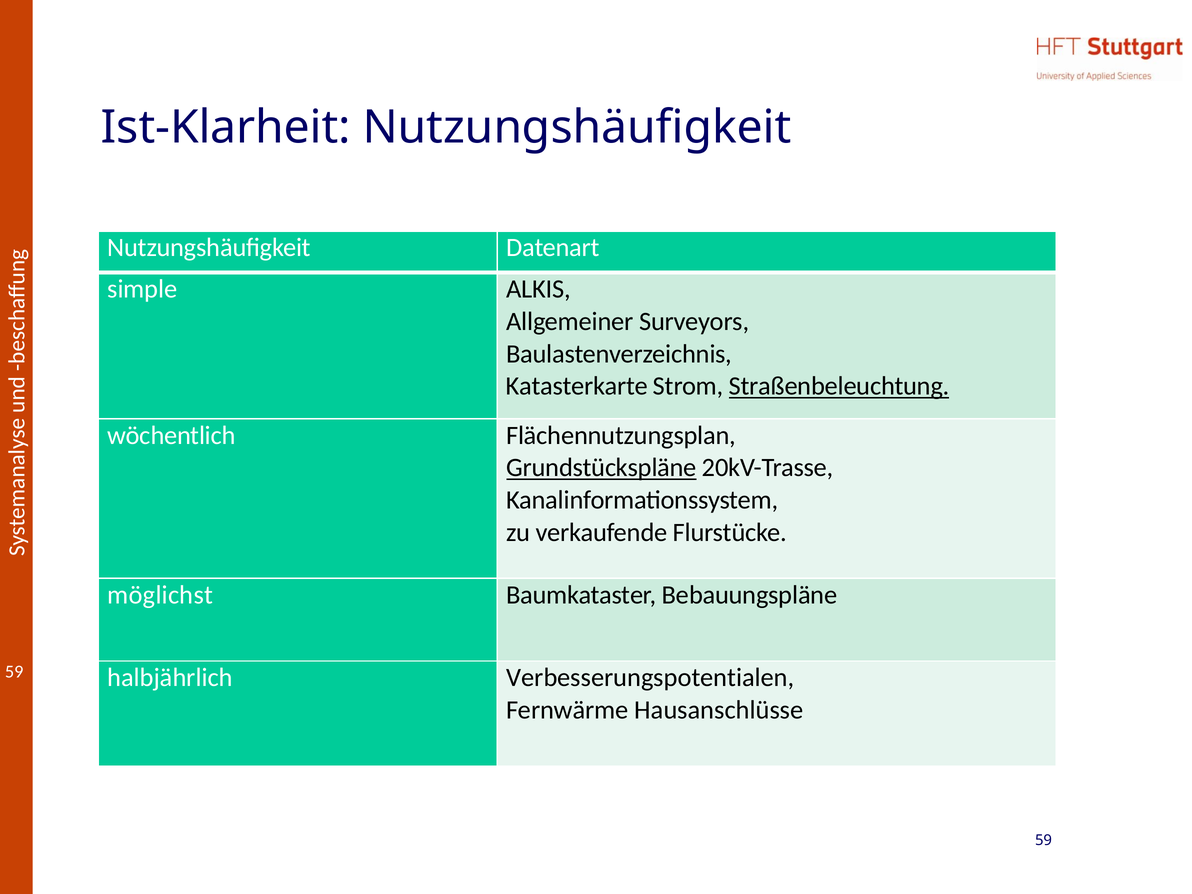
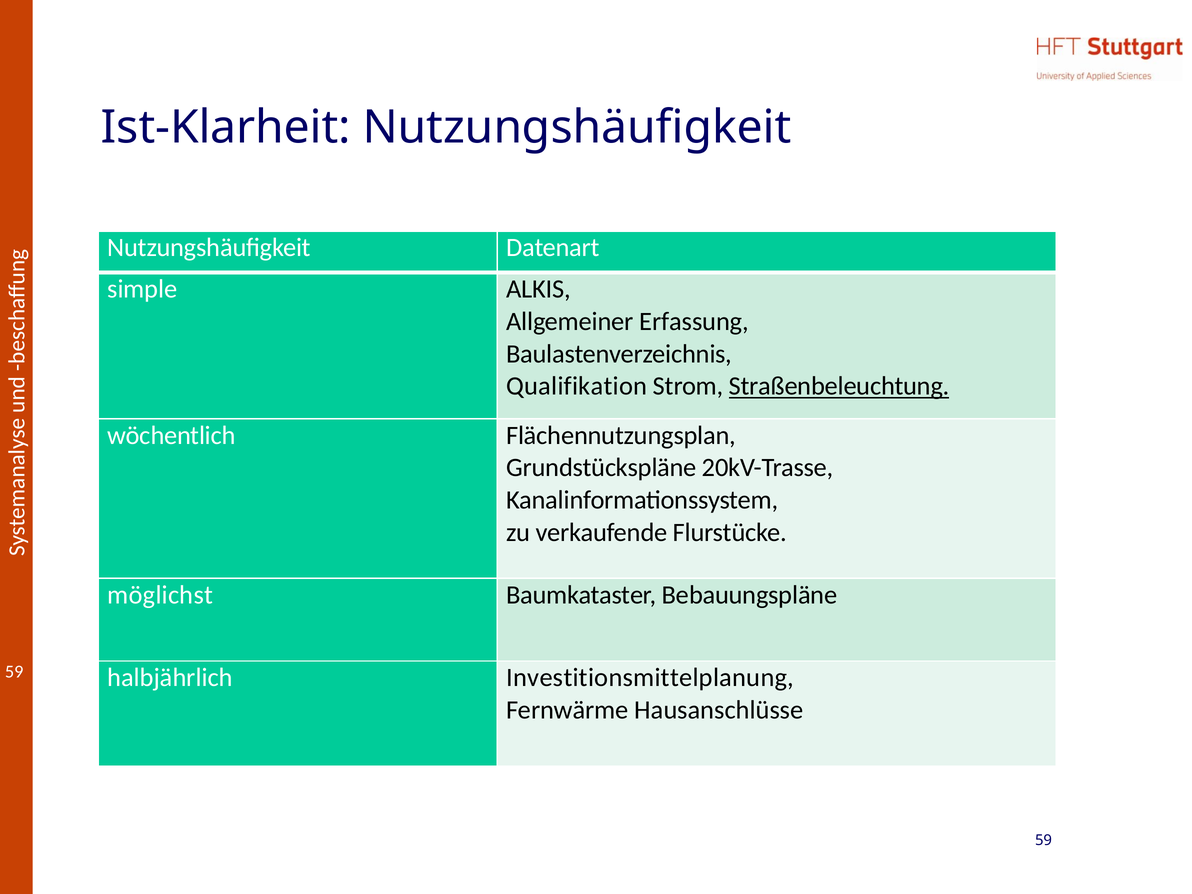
Surveyors: Surveyors -> Erfassung
Katasterkarte: Katasterkarte -> Qualifikation
Grundstückspläne underline: present -> none
Verbesserungspotentialen: Verbesserungspotentialen -> Investitionsmittelplanung
